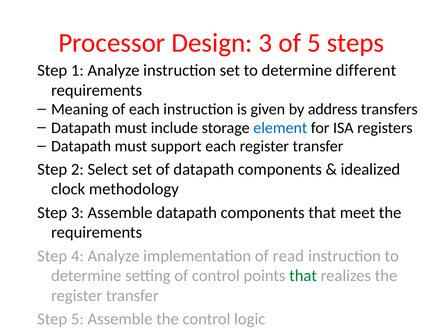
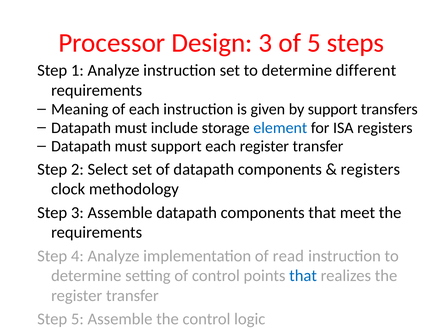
by address: address -> support
idealized at (370, 169): idealized -> registers
that at (303, 276) colour: green -> blue
